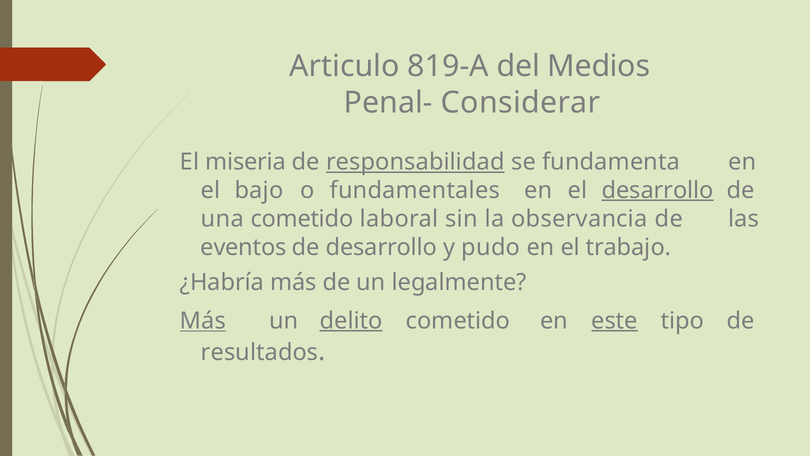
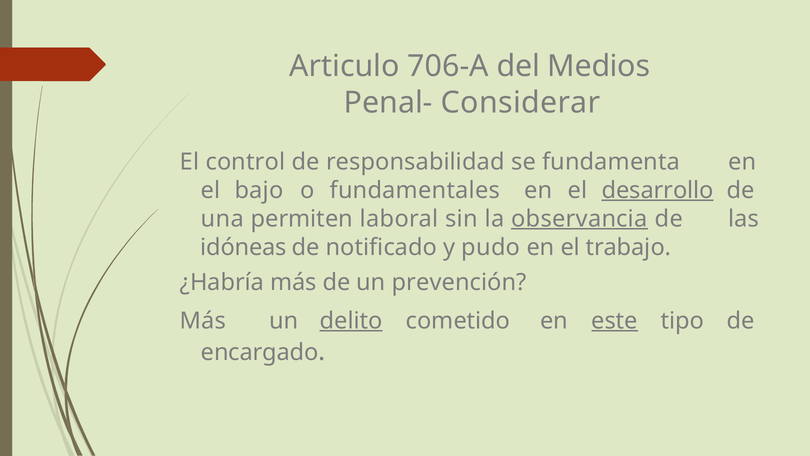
819-A: 819-A -> 706-A
miseria: miseria -> control
responsabilidad underline: present -> none
una cometido: cometido -> permiten
observancia underline: none -> present
eventos: eventos -> idóneas
de desarrollo: desarrollo -> notificado
legalmente: legalmente -> prevención
Más at (203, 321) underline: present -> none
resultados: resultados -> encargado
